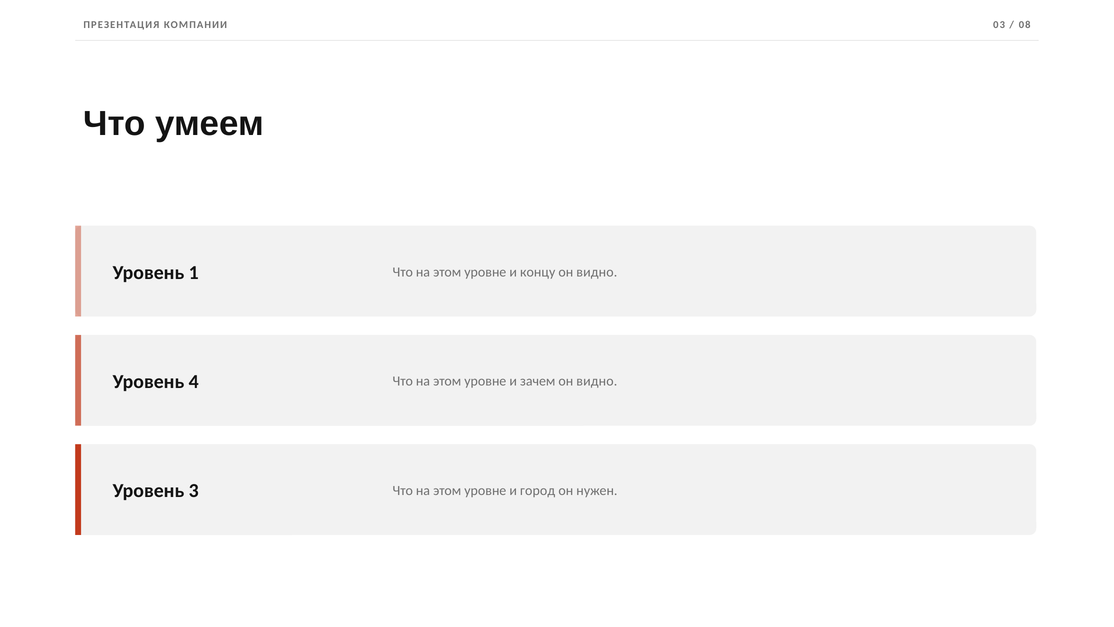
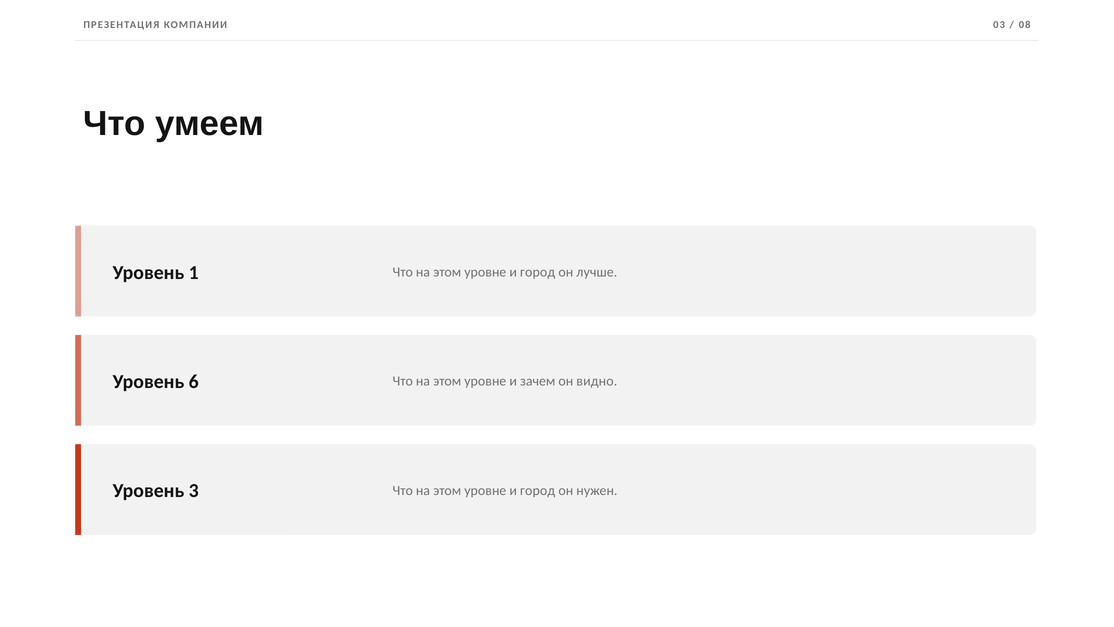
концу at (538, 272): концу -> город
видно at (597, 272): видно -> лучше
4: 4 -> 6
